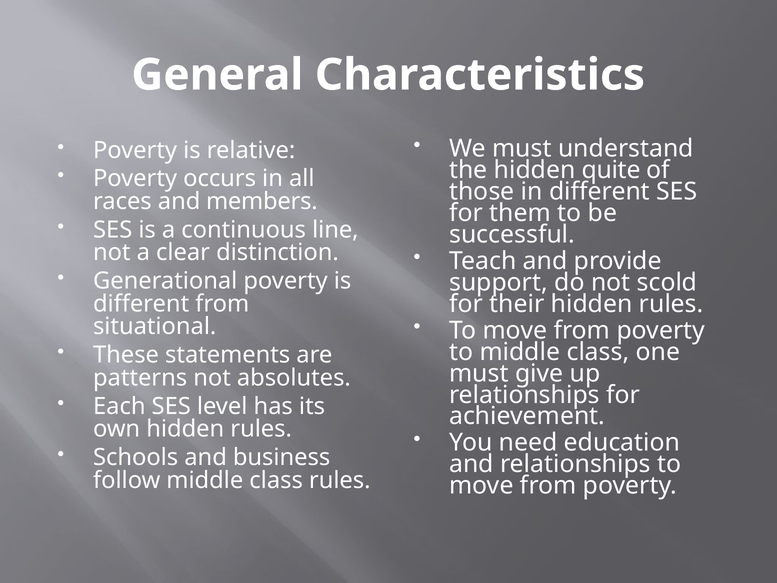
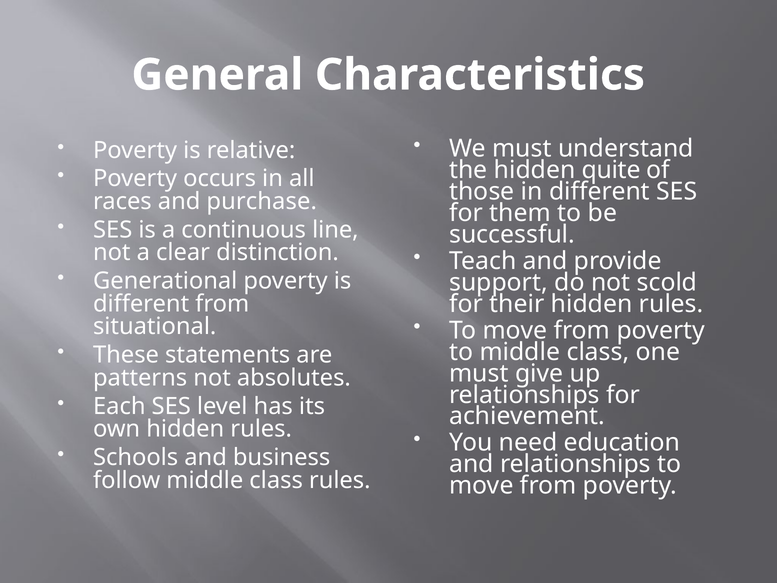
members: members -> purchase
